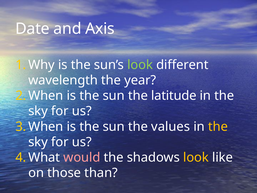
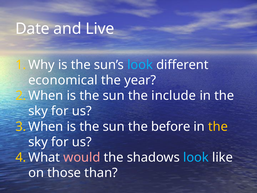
Axis: Axis -> Live
look at (140, 65) colour: light green -> light blue
wavelength: wavelength -> economical
latitude: latitude -> include
values: values -> before
look at (196, 157) colour: yellow -> light blue
